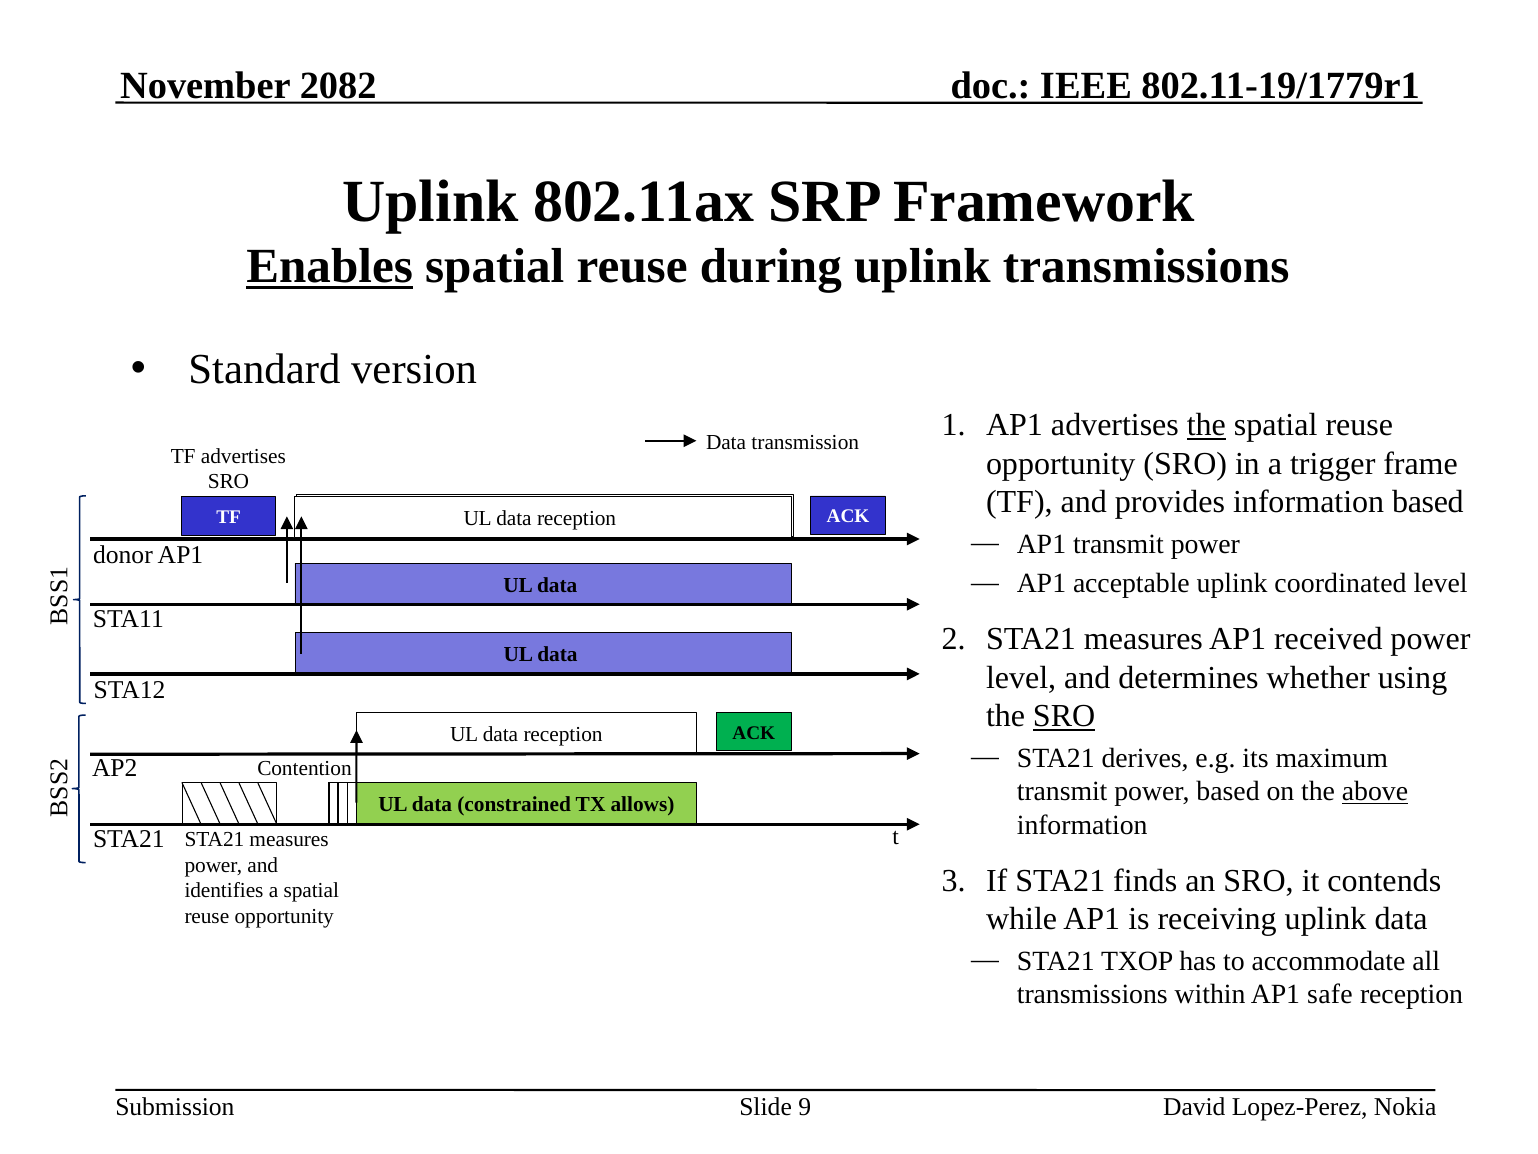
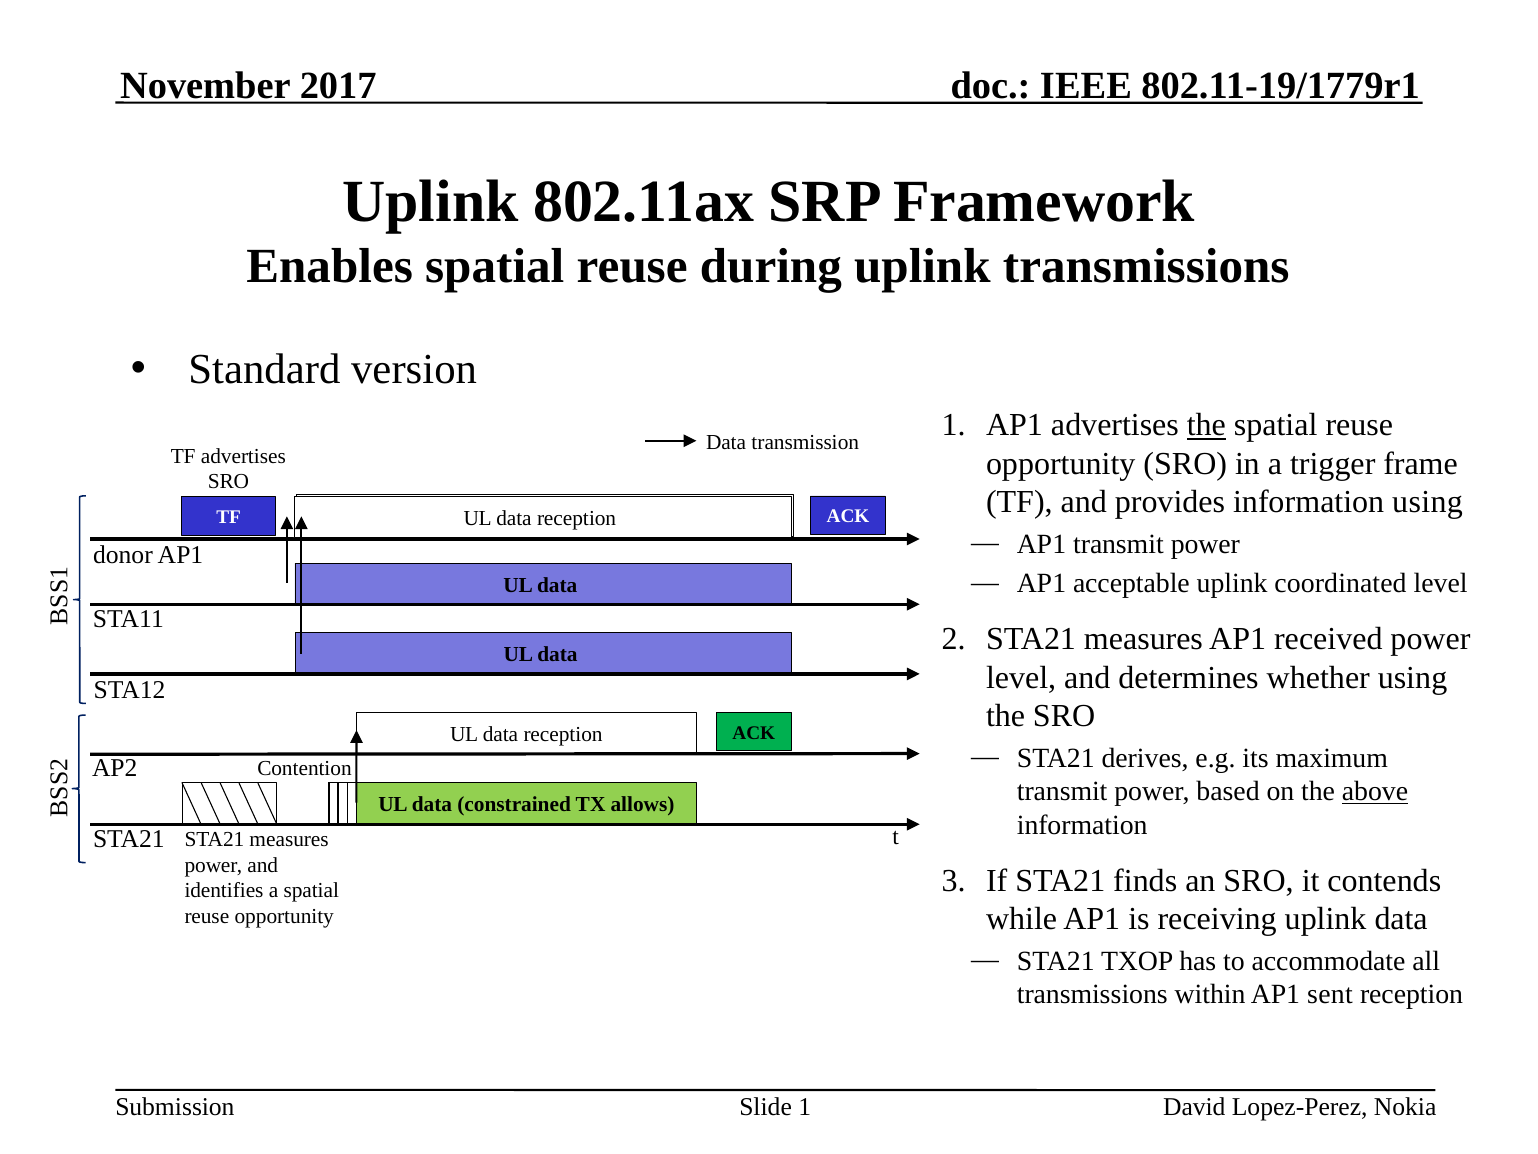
2082: 2082 -> 2017
Enables underline: present -> none
information based: based -> using
SRO at (1064, 716) underline: present -> none
safe: safe -> sent
Slide 9: 9 -> 1
